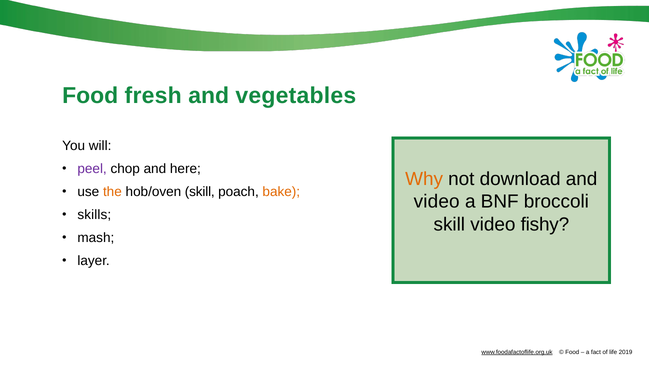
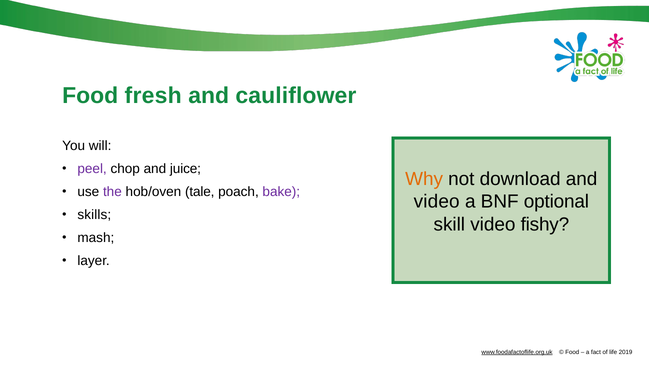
vegetables: vegetables -> cauliflower
here: here -> juice
the colour: orange -> purple
hob/oven skill: skill -> tale
bake colour: orange -> purple
broccoli: broccoli -> optional
